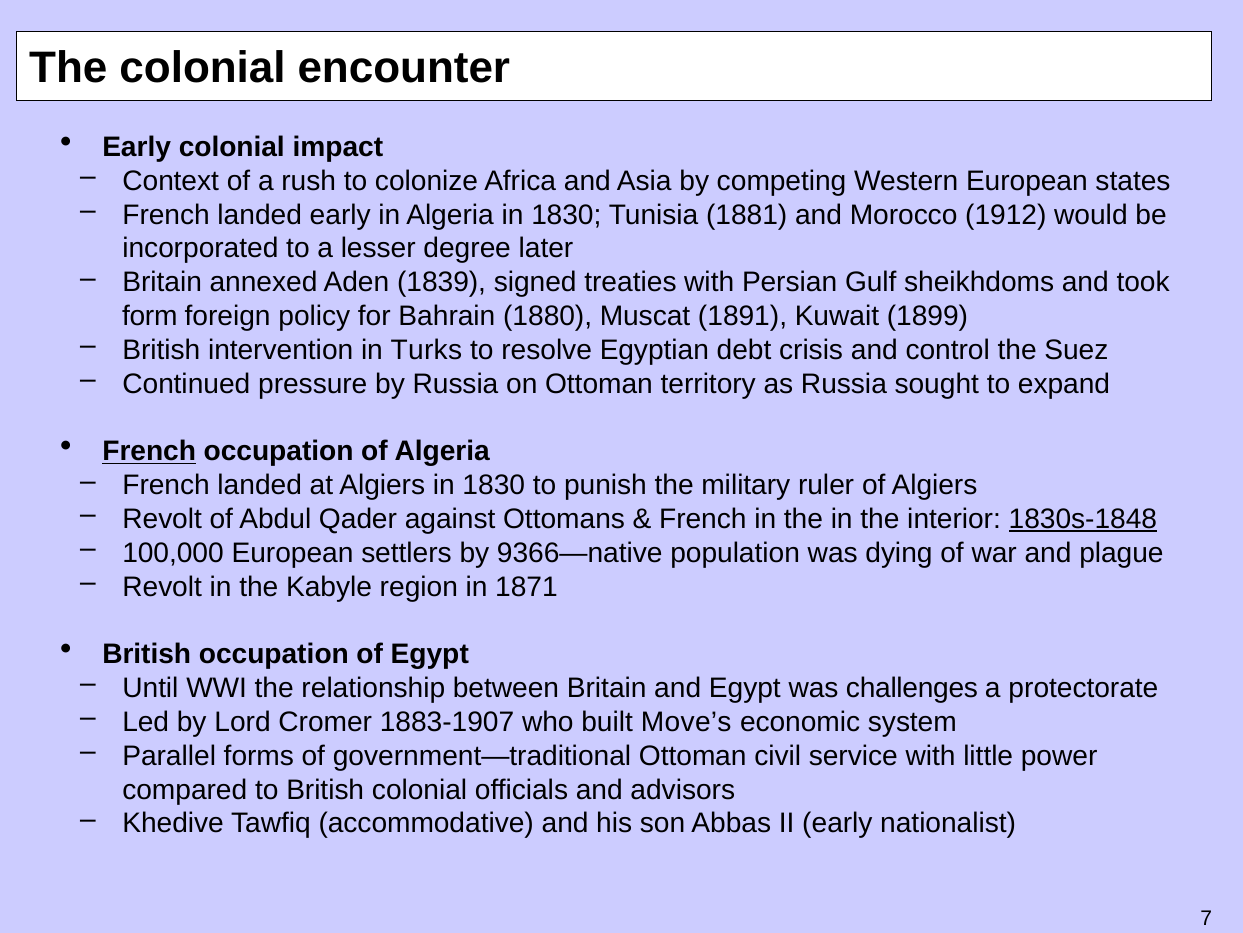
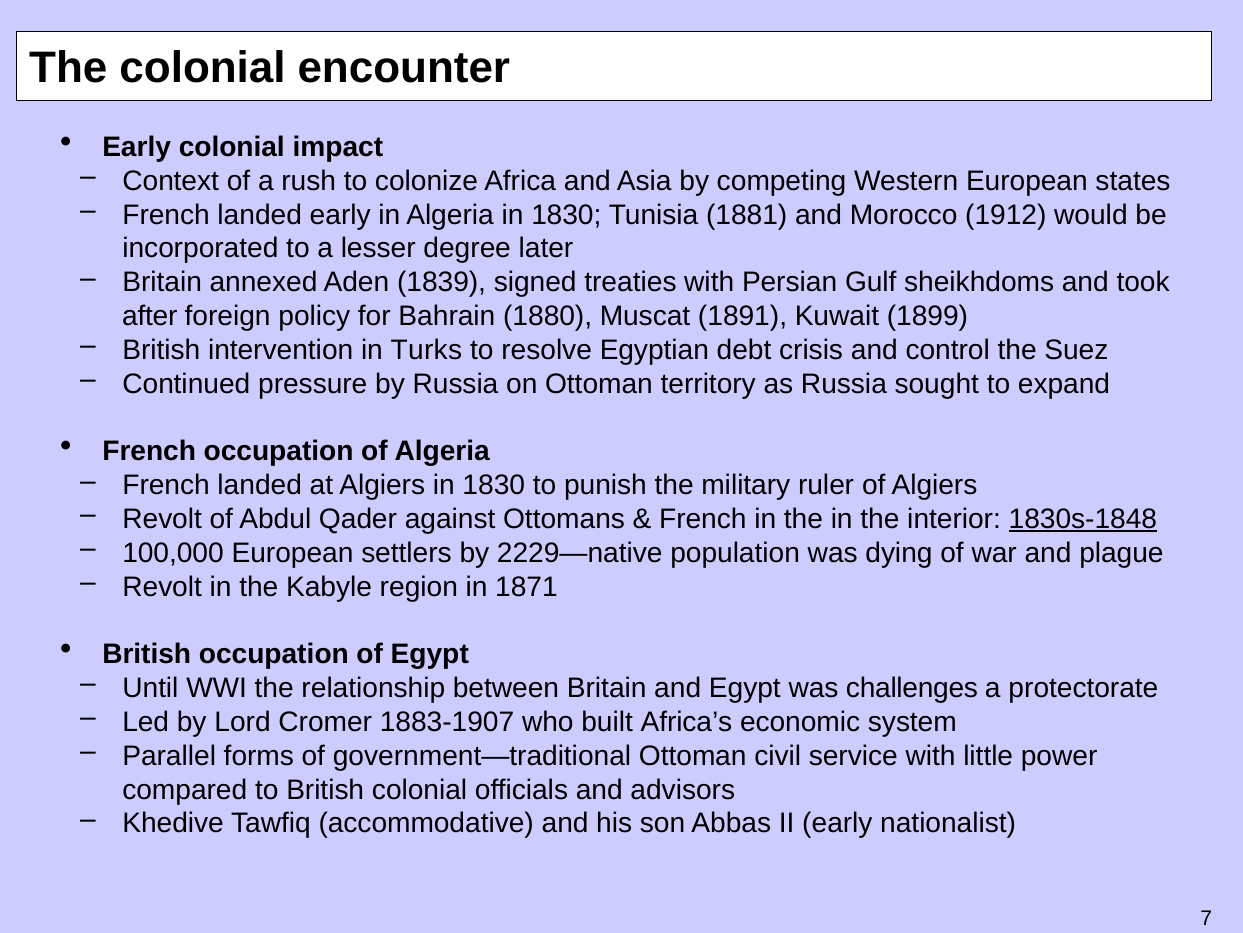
form: form -> after
French at (149, 451) underline: present -> none
9366—native: 9366—native -> 2229—native
Move’s: Move’s -> Africa’s
